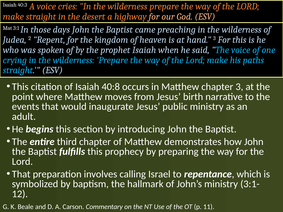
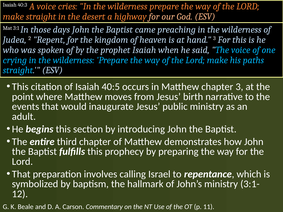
40:8: 40:8 -> 40:5
